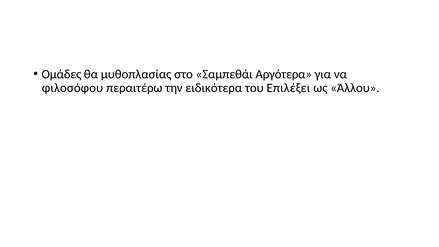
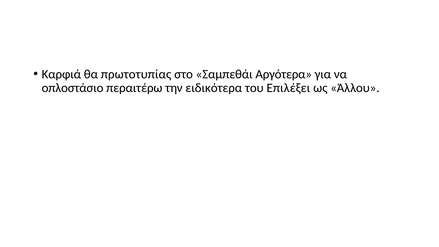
Ομάδες: Ομάδες -> Καρφιά
μυθοπλασίας: μυθοπλασίας -> πρωτοτυπίας
φιλοσόφου: φιλοσόφου -> οπλοστάσιο
